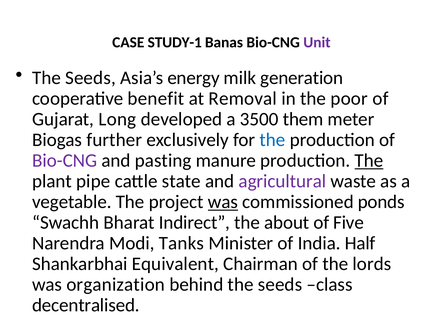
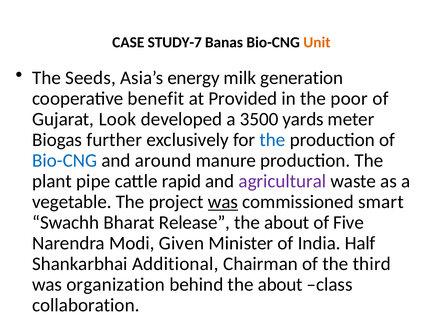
STUDY-1: STUDY-1 -> STUDY-7
Unit colour: purple -> orange
Removal: Removal -> Provided
Long: Long -> Look
them: them -> yards
Bio-CNG at (65, 160) colour: purple -> blue
pasting: pasting -> around
The at (369, 160) underline: present -> none
state: state -> rapid
ponds: ponds -> smart
Indirect: Indirect -> Release
Tanks: Tanks -> Given
Equivalent: Equivalent -> Additional
lords: lords -> third
behind the seeds: seeds -> about
decentralised: decentralised -> collaboration
